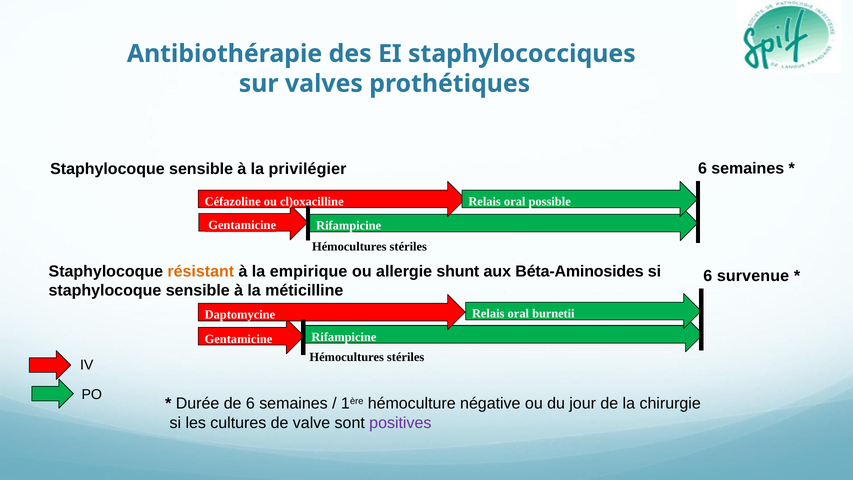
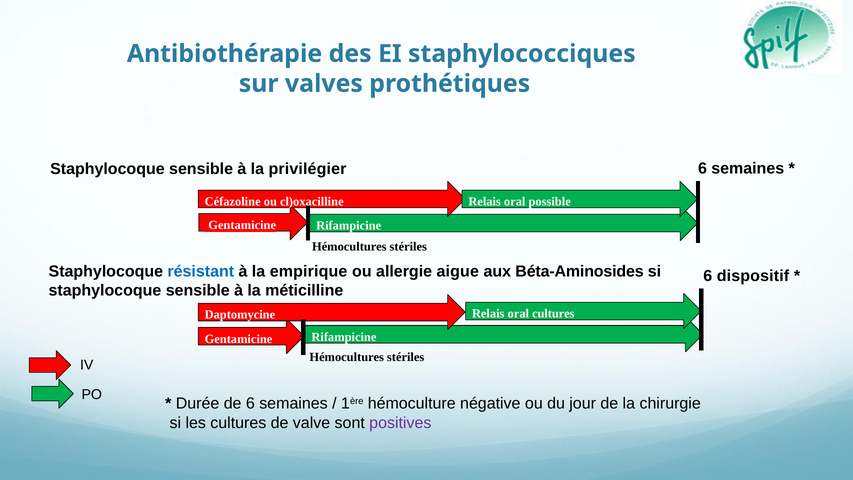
résistant colour: orange -> blue
shunt: shunt -> aigue
survenue: survenue -> dispositif
oral burnetii: burnetii -> cultures
